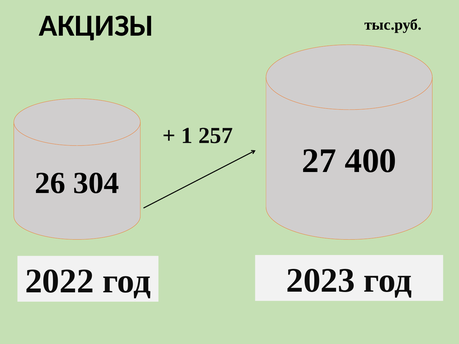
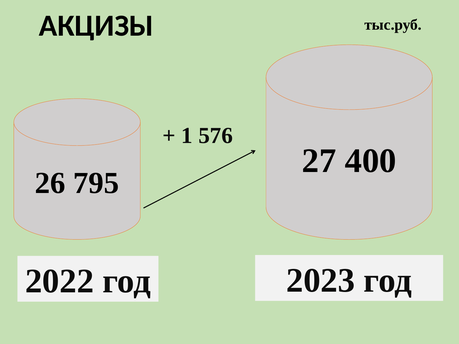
257: 257 -> 576
304: 304 -> 795
